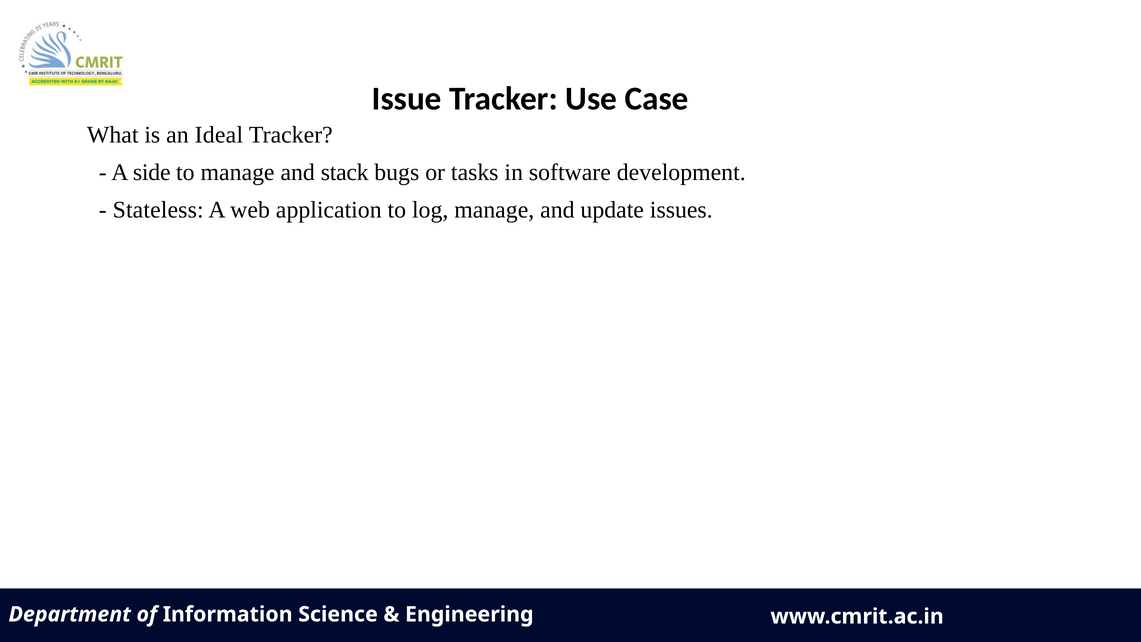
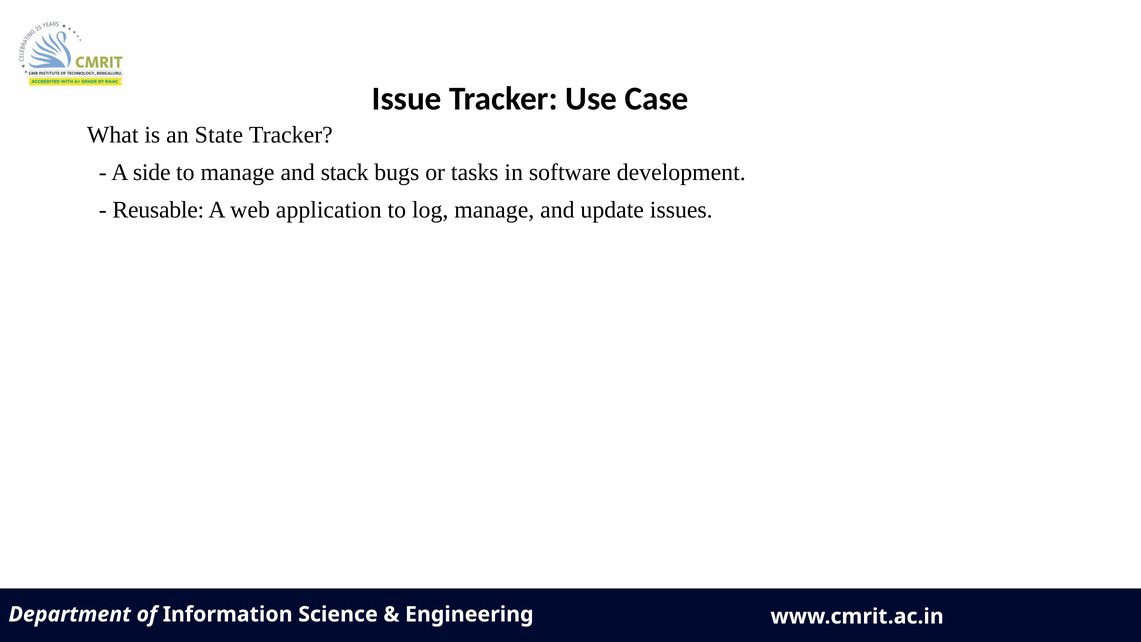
Ideal: Ideal -> State
Stateless: Stateless -> Reusable
